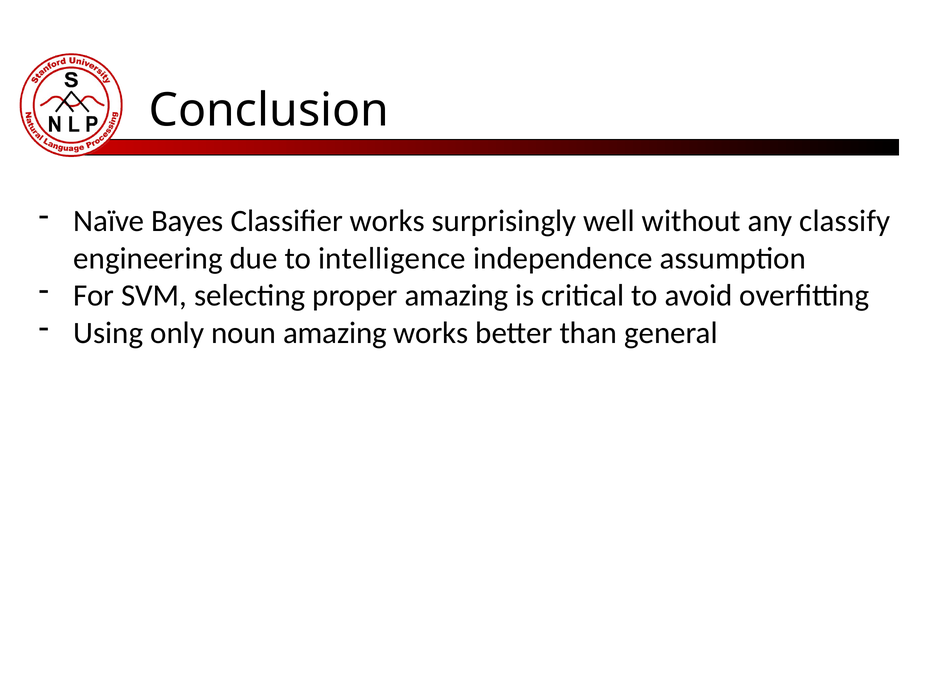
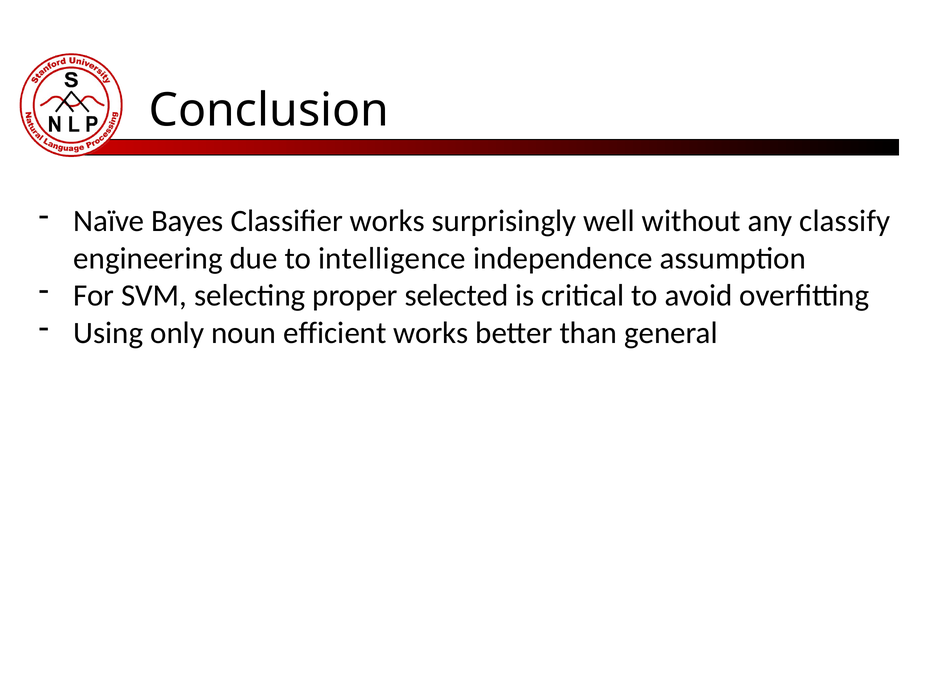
proper amazing: amazing -> selected
noun amazing: amazing -> efficient
